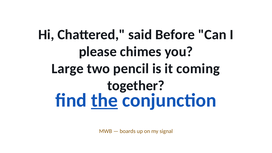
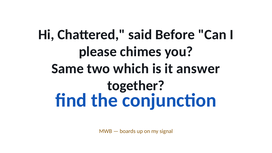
Large: Large -> Same
pencil: pencil -> which
coming: coming -> answer
the underline: present -> none
